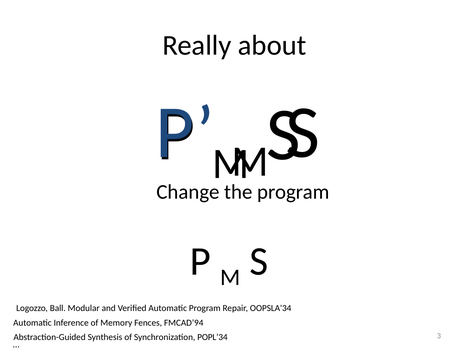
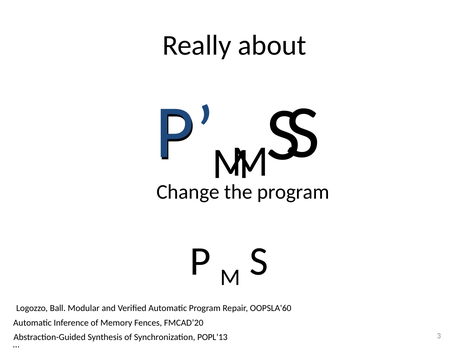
OOPSLA'34: OOPSLA'34 -> OOPSLA'60
FMCAD’94: FMCAD’94 -> FMCAD’20
POPL’34: POPL’34 -> POPL’13
